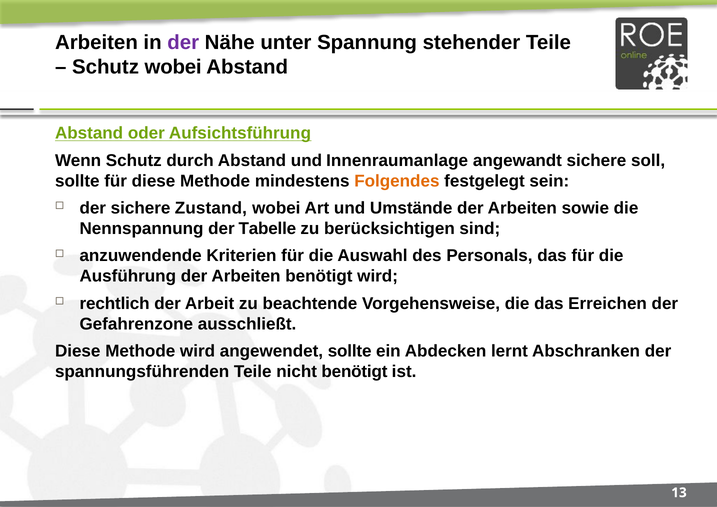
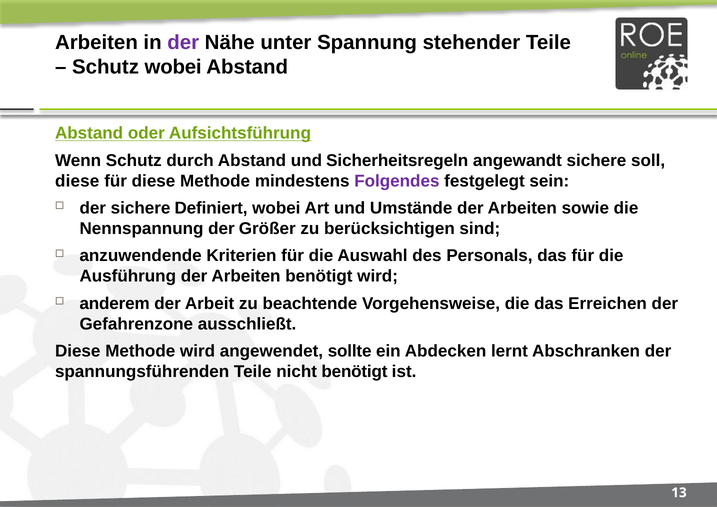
Innenraumanlage: Innenraumanlage -> Sicherheitsregeln
sollte at (77, 181): sollte -> diese
Folgendes colour: orange -> purple
Zustand: Zustand -> Definiert
Tabelle: Tabelle -> Größer
rechtlich: rechtlich -> anderem
